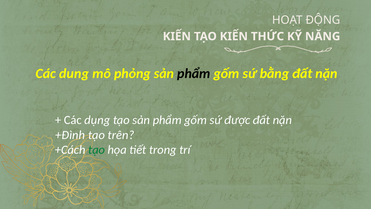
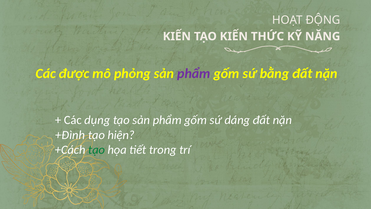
dung: dung -> được
phẩm at (194, 73) colour: black -> purple
được: được -> dáng
trên: trên -> hiện
